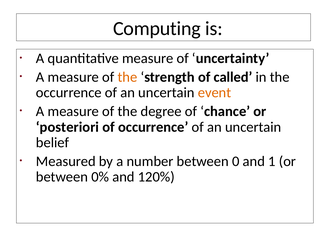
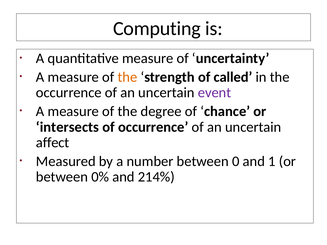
event colour: orange -> purple
posteriori: posteriori -> intersects
belief: belief -> affect
120%: 120% -> 214%
